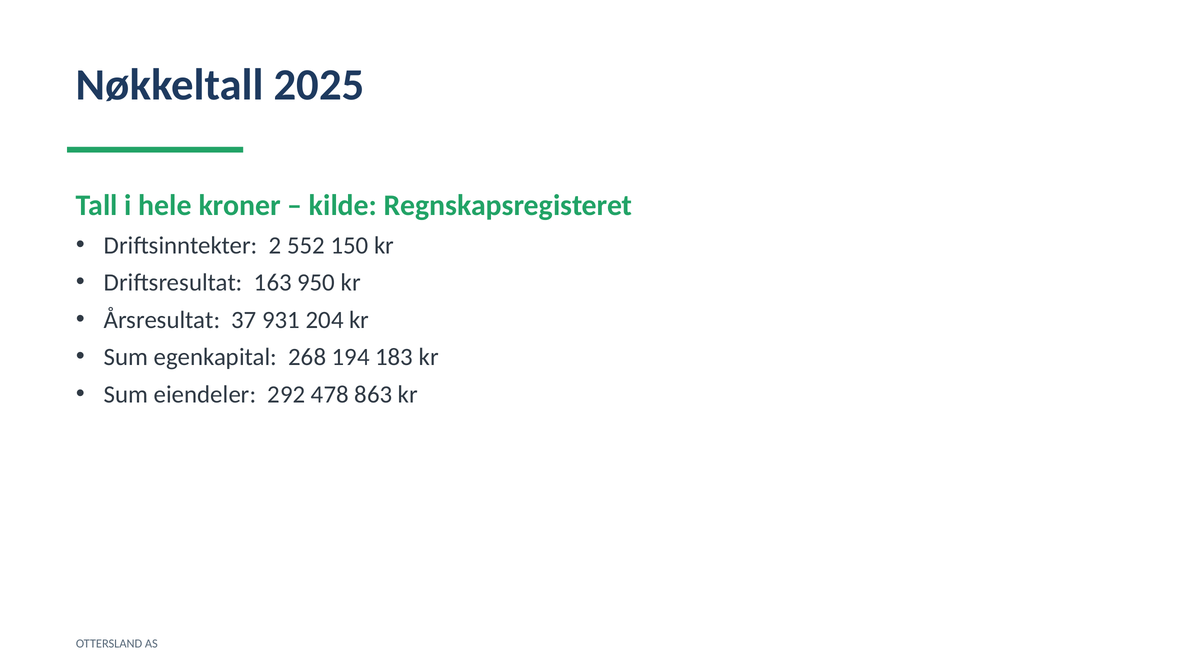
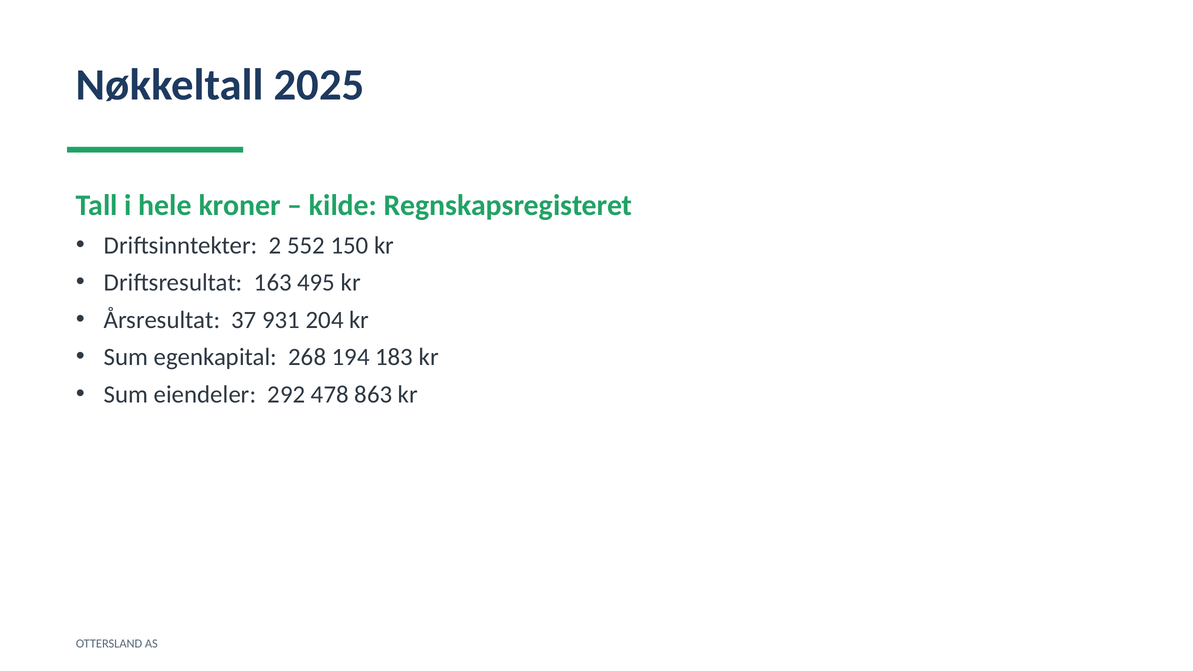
950: 950 -> 495
